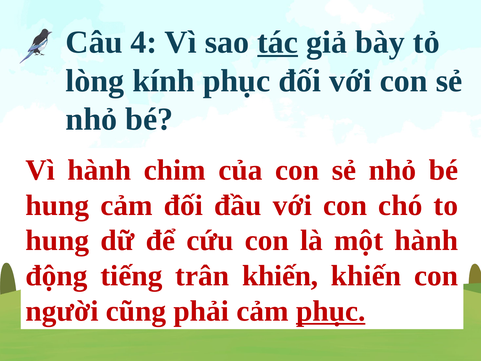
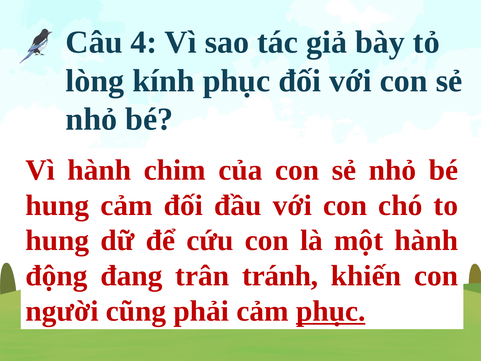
tác underline: present -> none
tiếng: tiếng -> đang
trân khiến: khiến -> tránh
